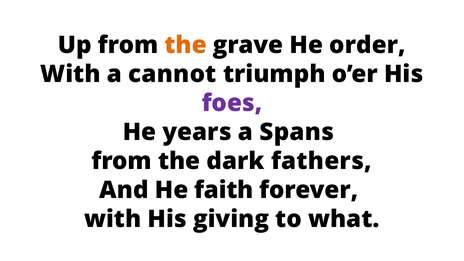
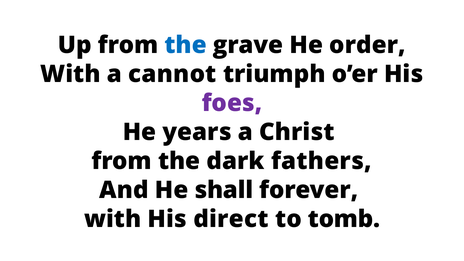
the at (186, 45) colour: orange -> blue
Spans: Spans -> Christ
faith: faith -> shall
giving: giving -> direct
what: what -> tomb
